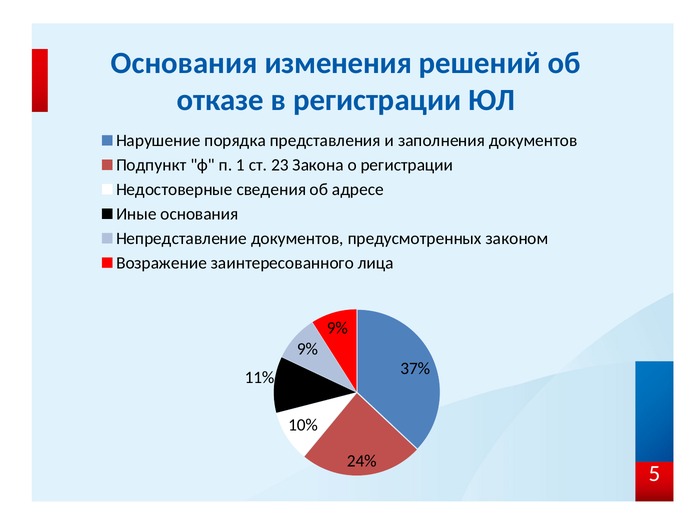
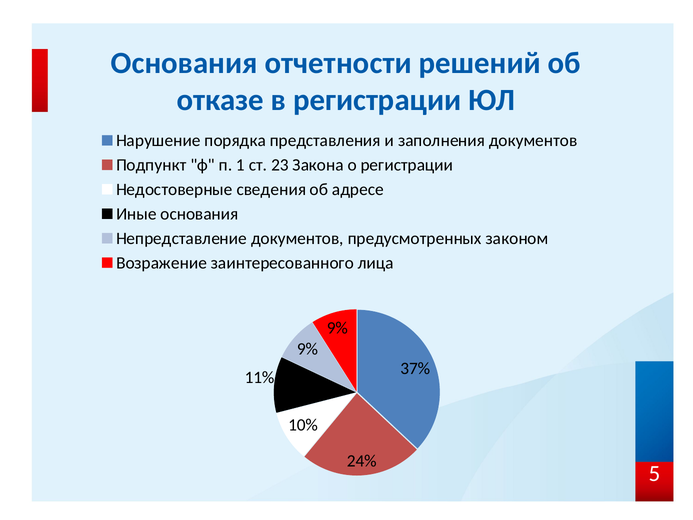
изменения: изменения -> отчетности
